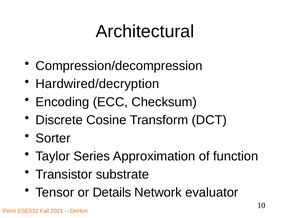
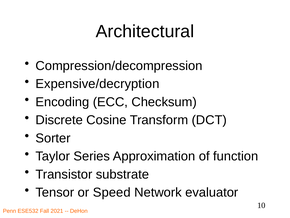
Hardwired/decryption: Hardwired/decryption -> Expensive/decryption
Details: Details -> Speed
